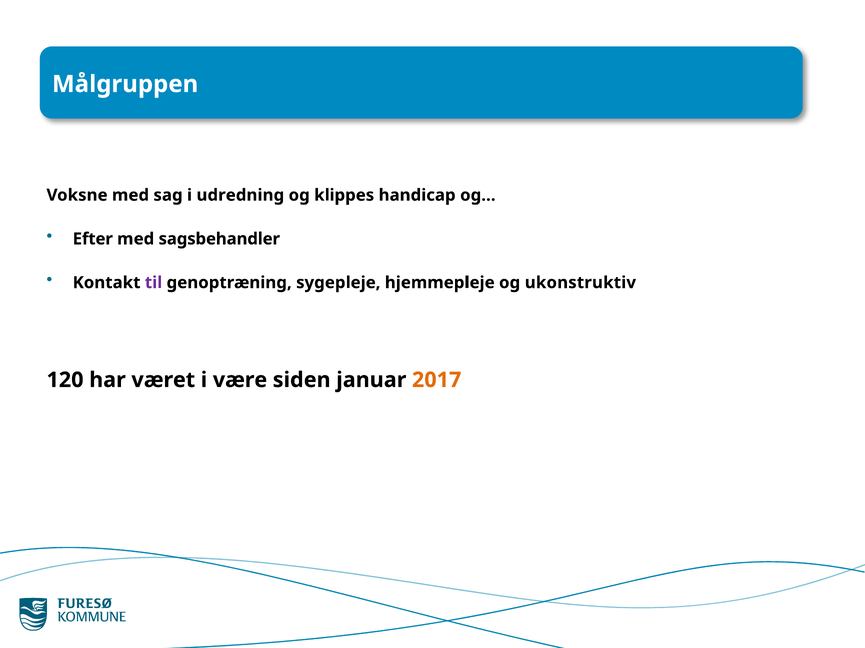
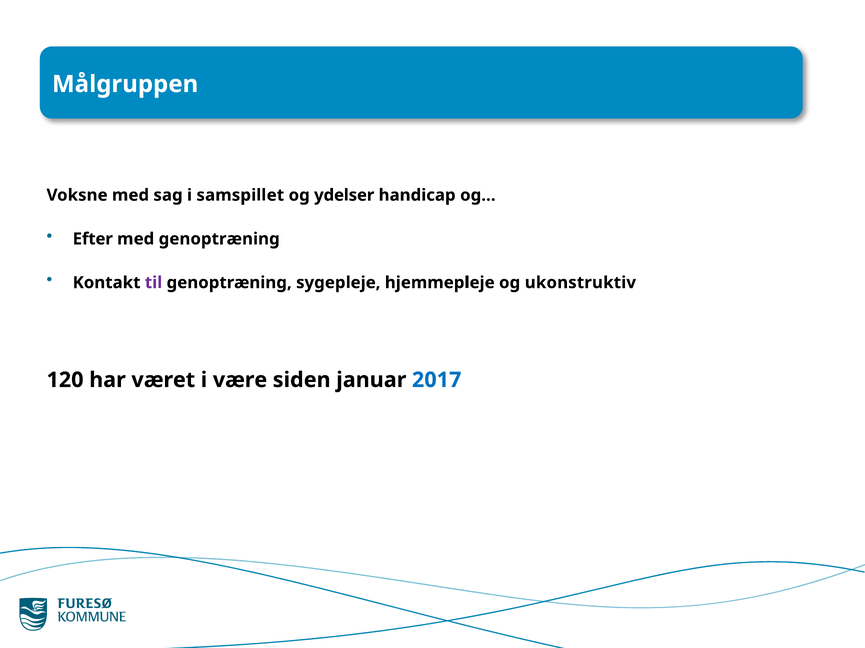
udredning: udredning -> samspillet
klippes: klippes -> ydelser
med sagsbehandler: sagsbehandler -> genoptræning
2017 colour: orange -> blue
